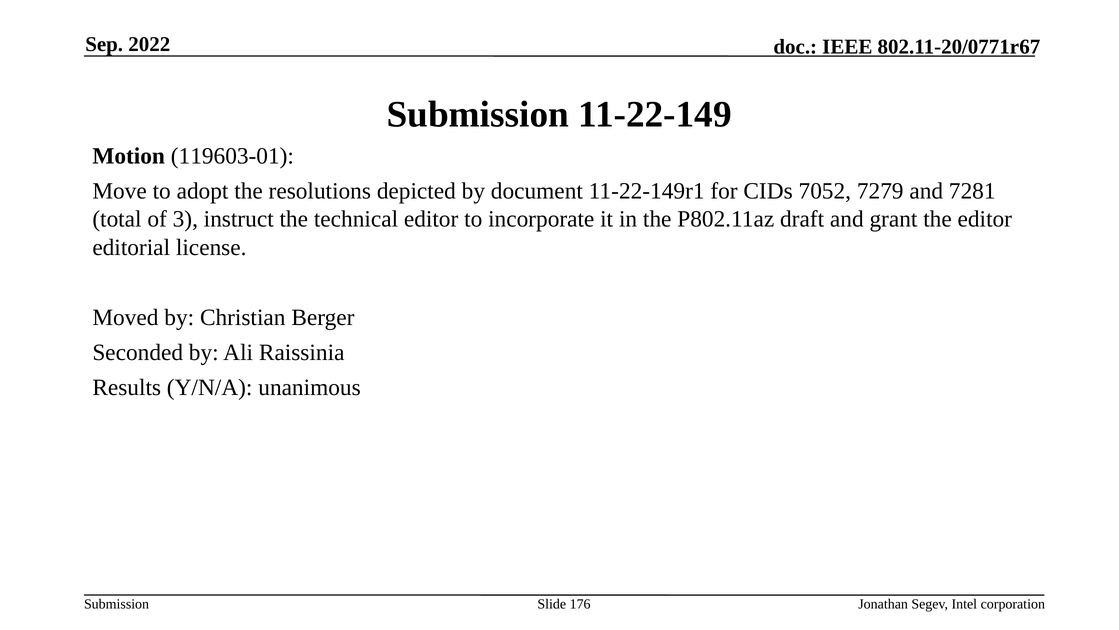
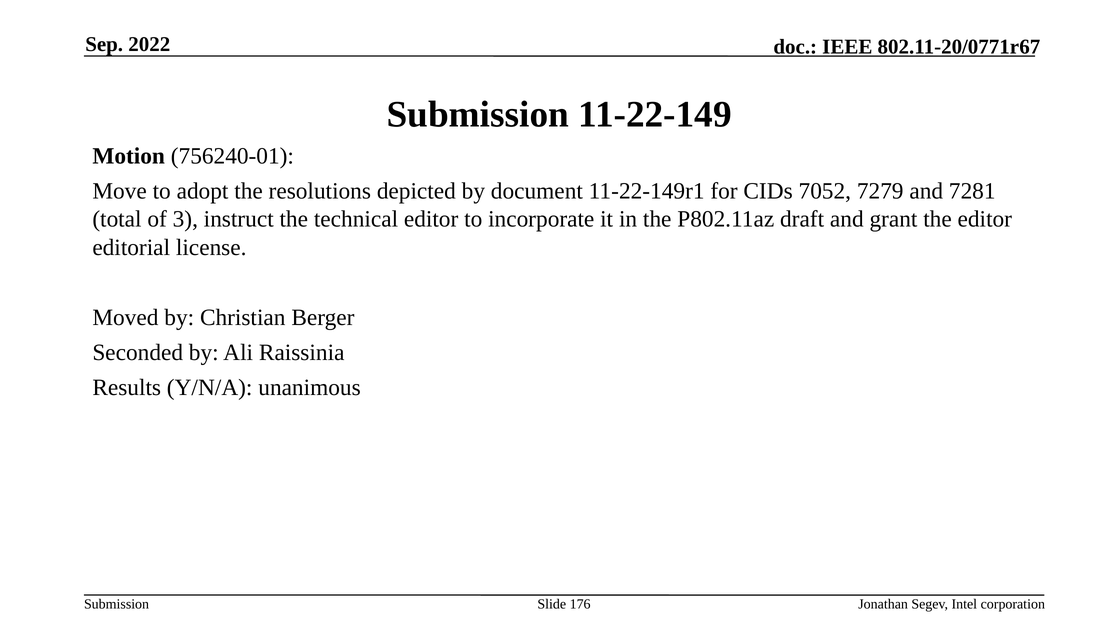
119603-01: 119603-01 -> 756240-01
